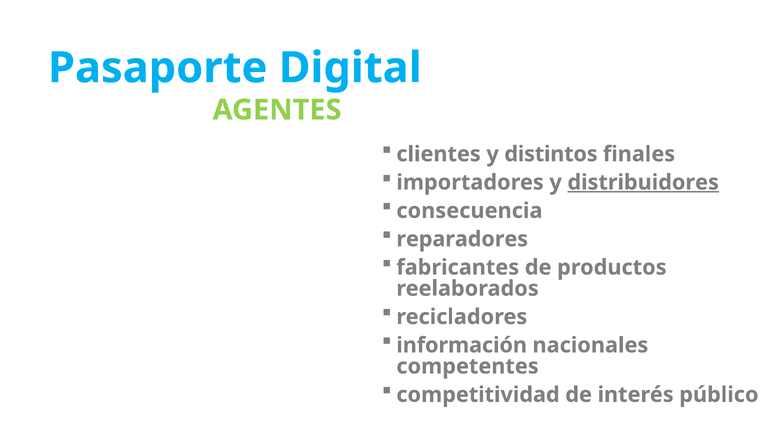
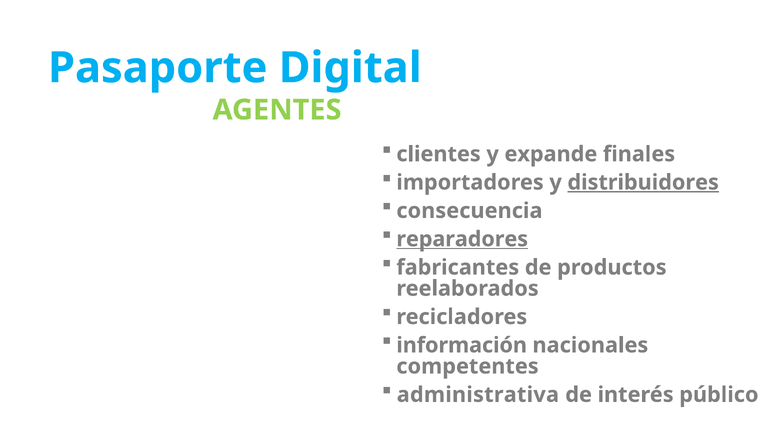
distintos: distintos -> expande
reparadores underline: none -> present
competitividad: competitividad -> administrativa
